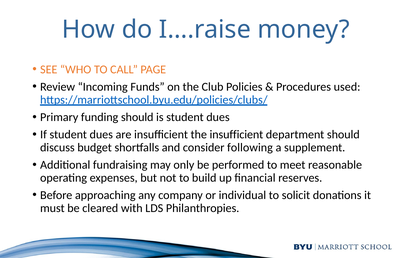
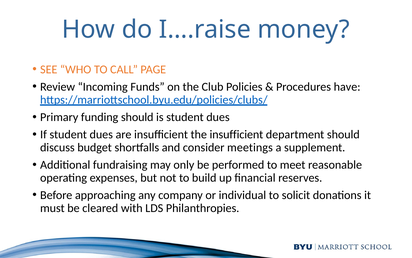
used: used -> have
following: following -> meetings
